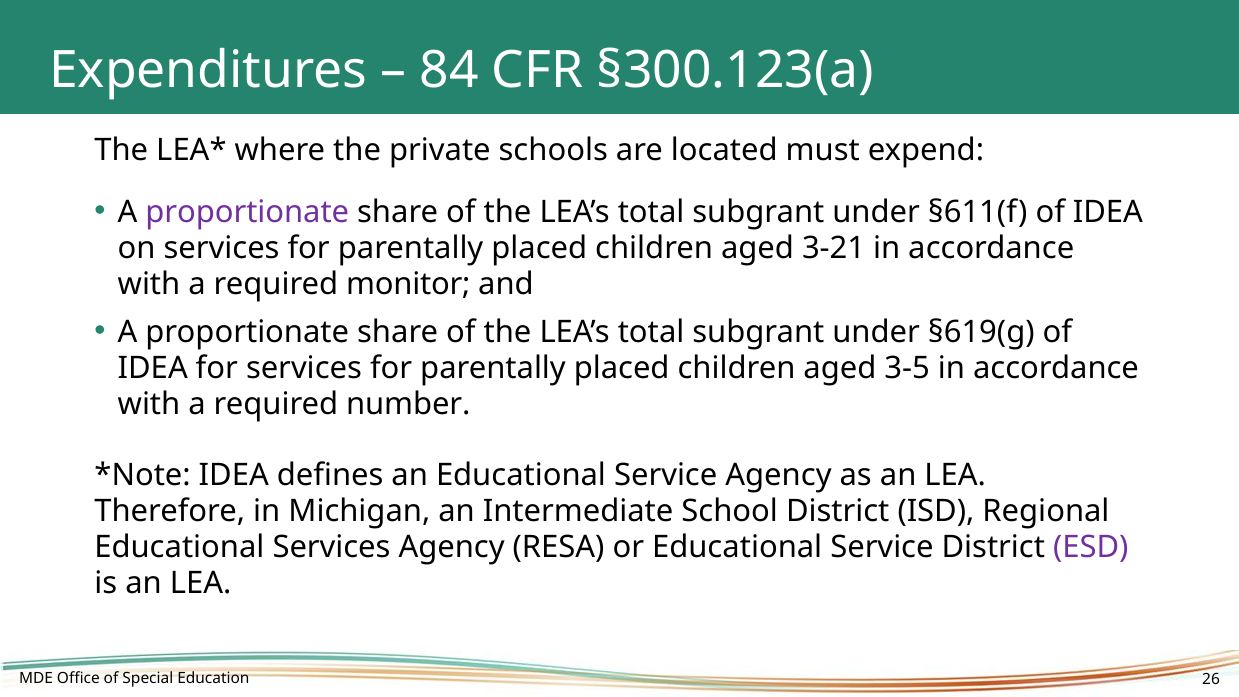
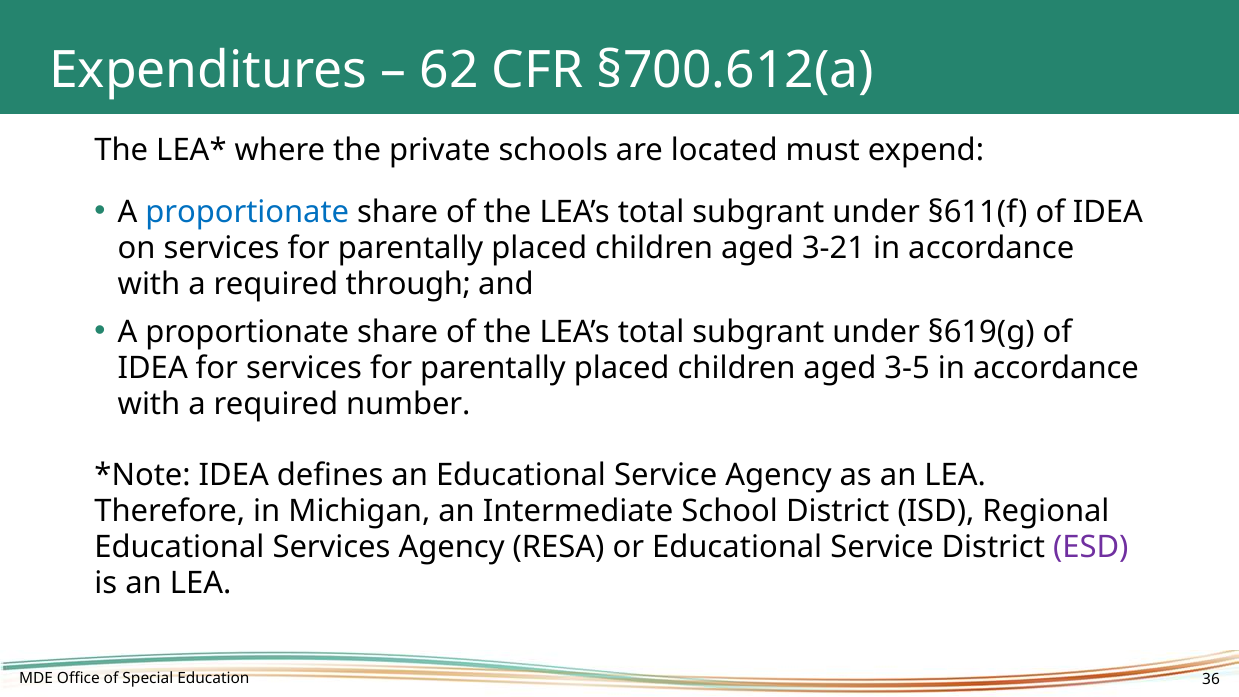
84: 84 -> 62
§300.123(a: §300.123(a -> §700.612(a
proportionate at (247, 212) colour: purple -> blue
monitor: monitor -> through
26: 26 -> 36
